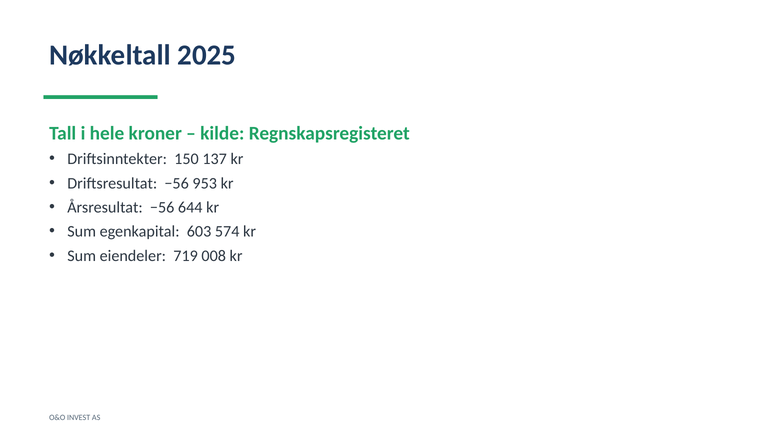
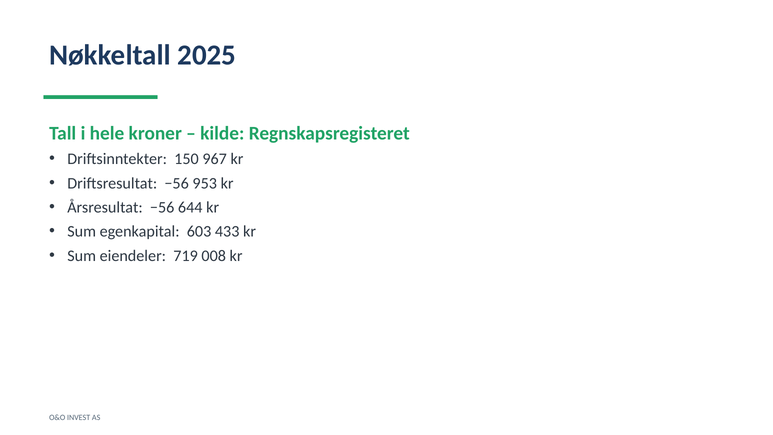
137: 137 -> 967
574: 574 -> 433
